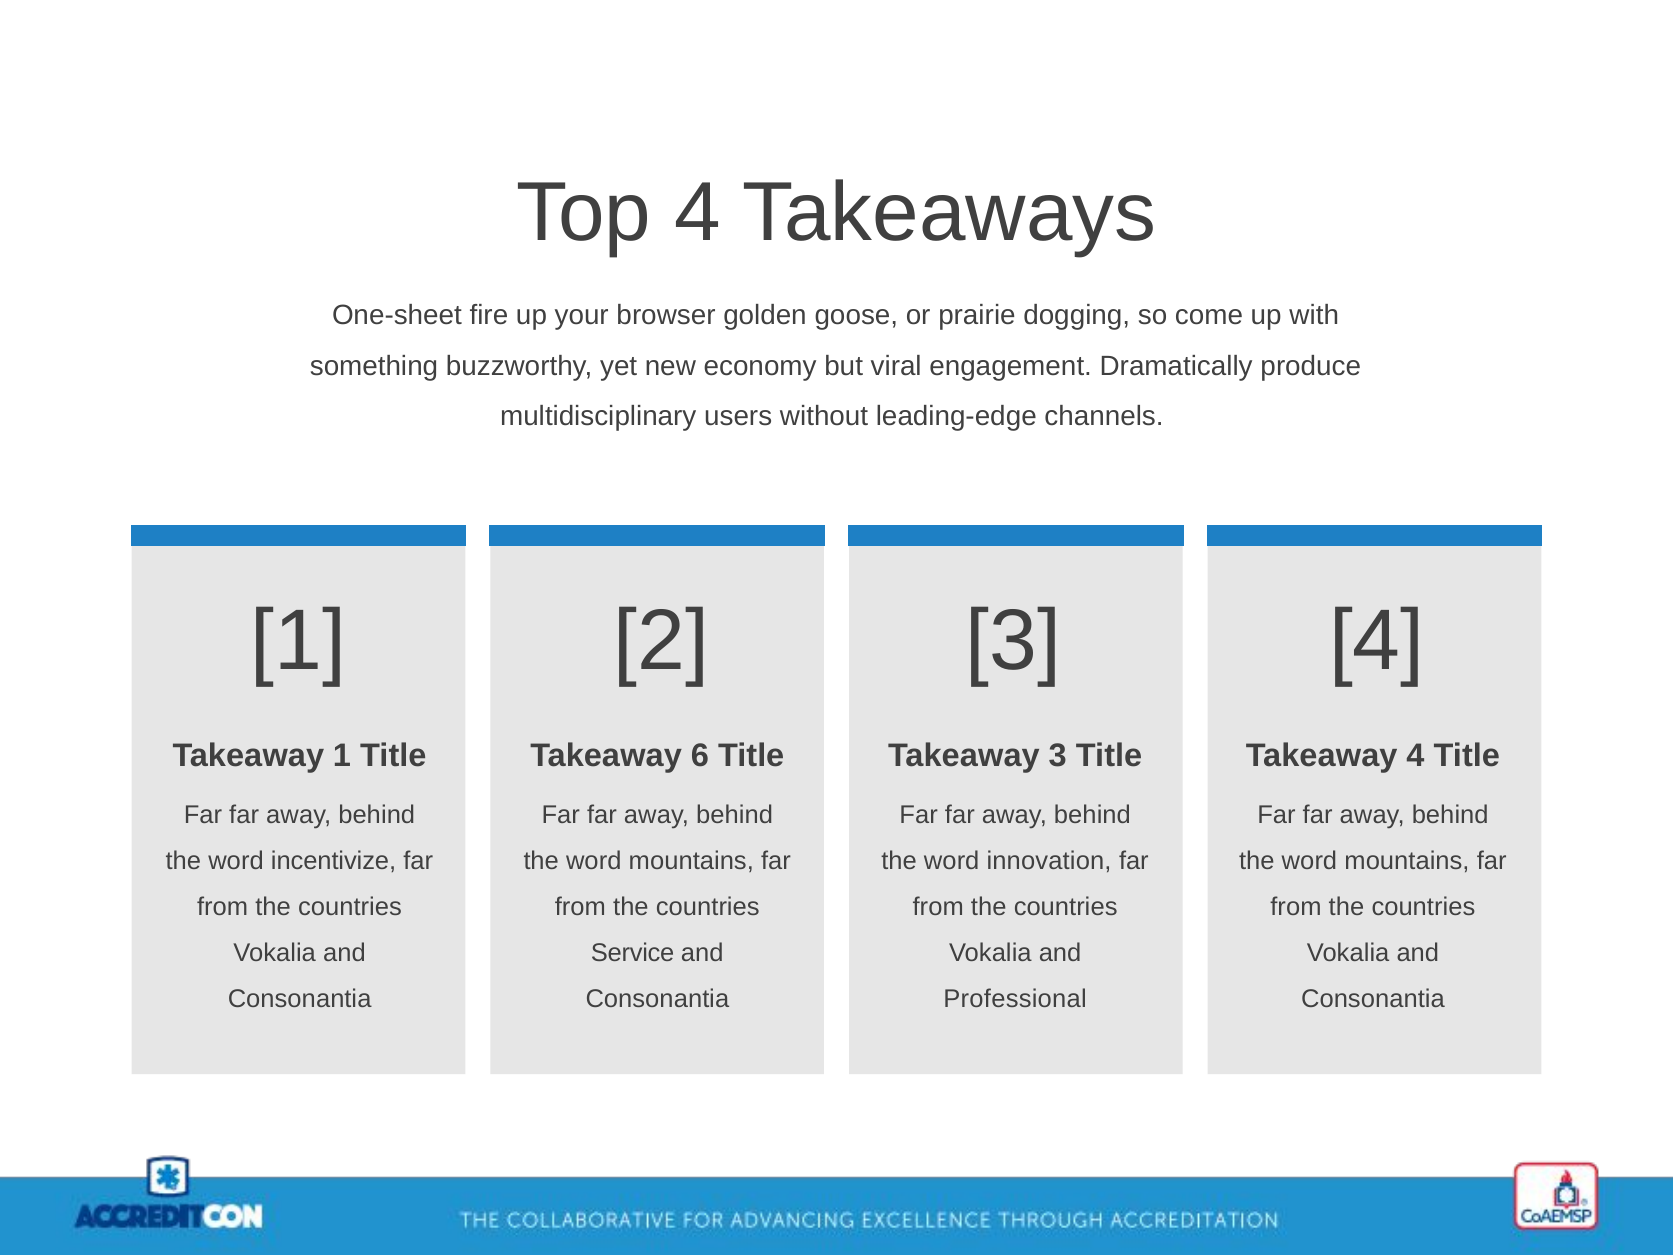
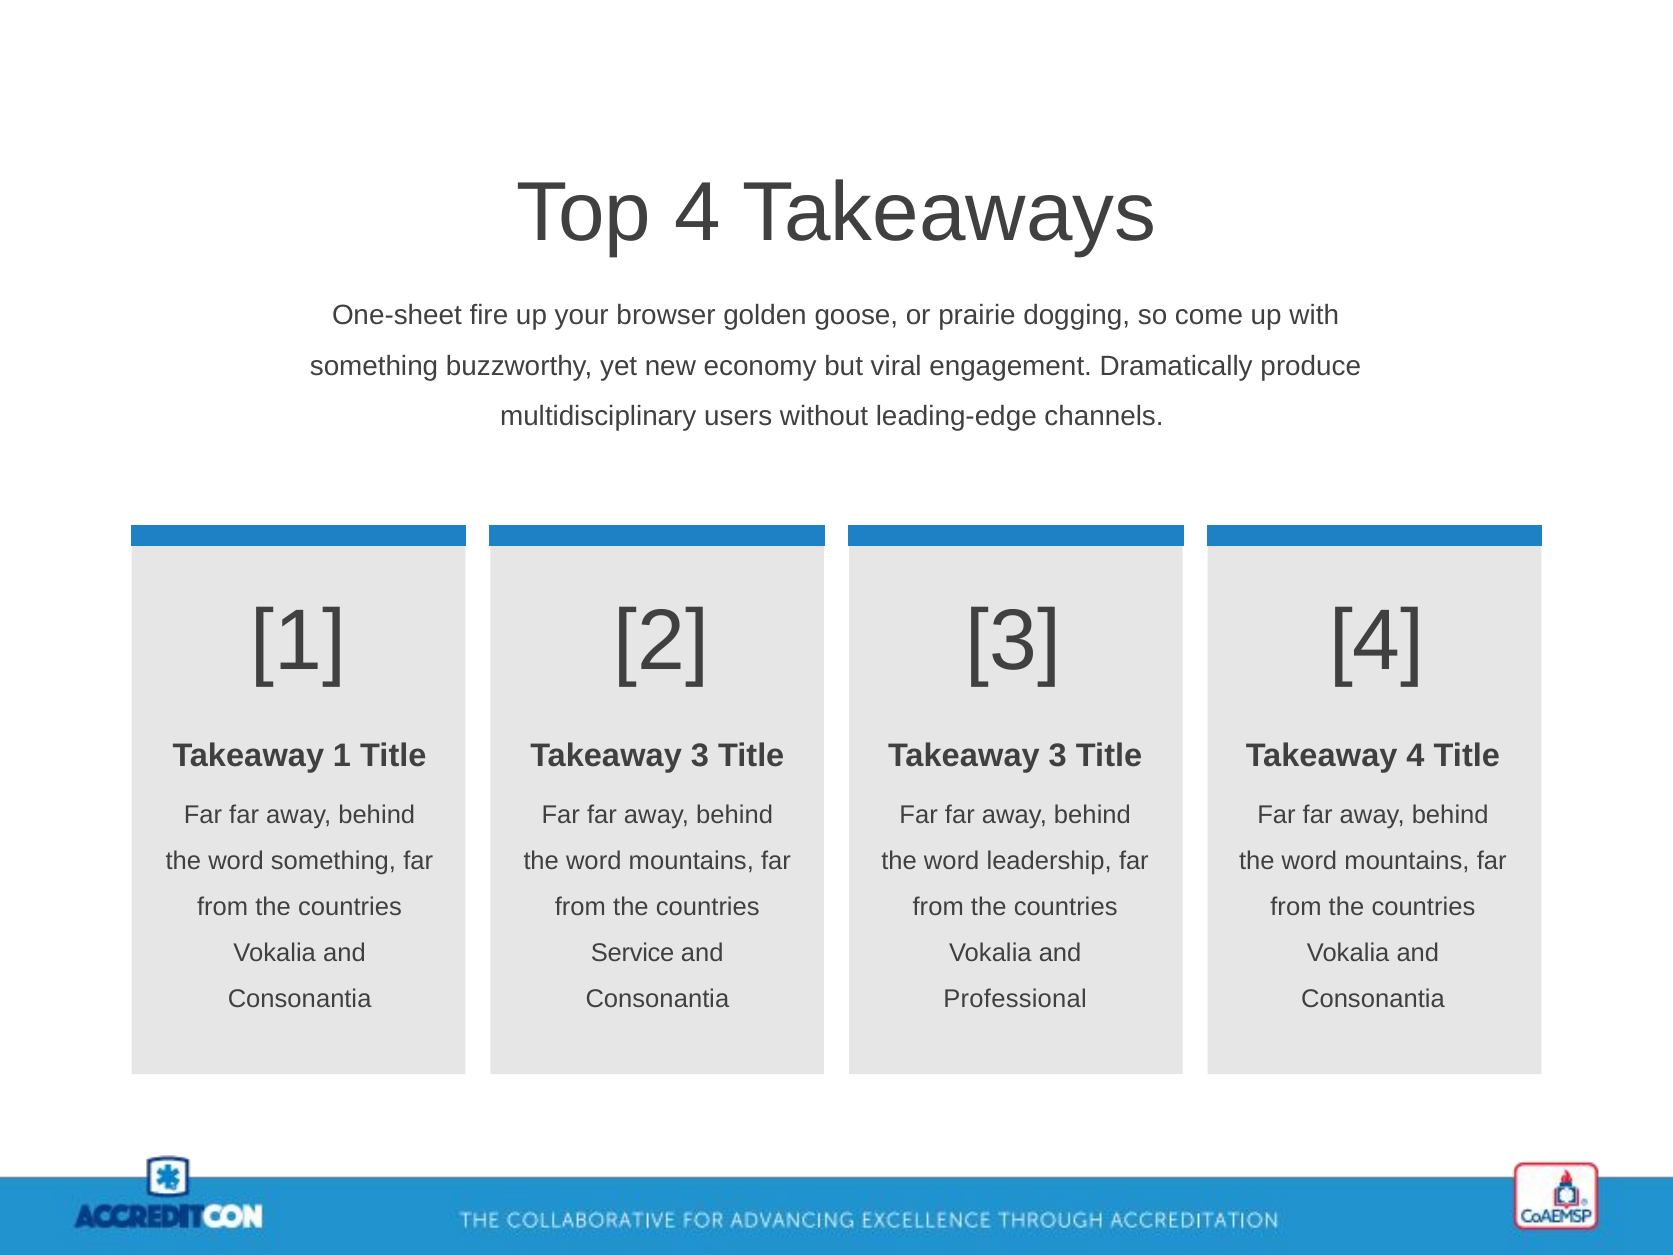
6 at (700, 756): 6 -> 3
word incentivize: incentivize -> something
innovation: innovation -> leadership
